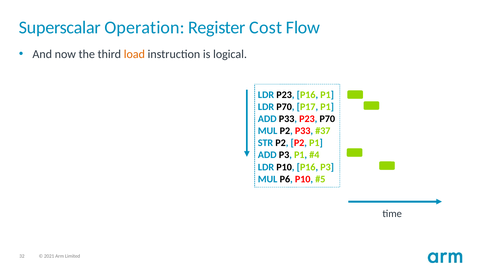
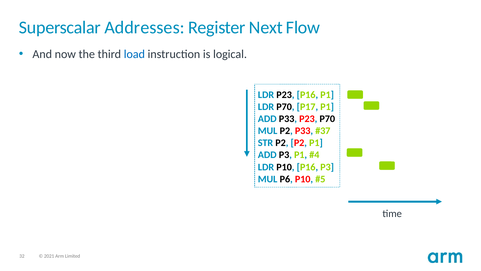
Operation: Operation -> Addresses
Cost: Cost -> Next
load colour: orange -> blue
